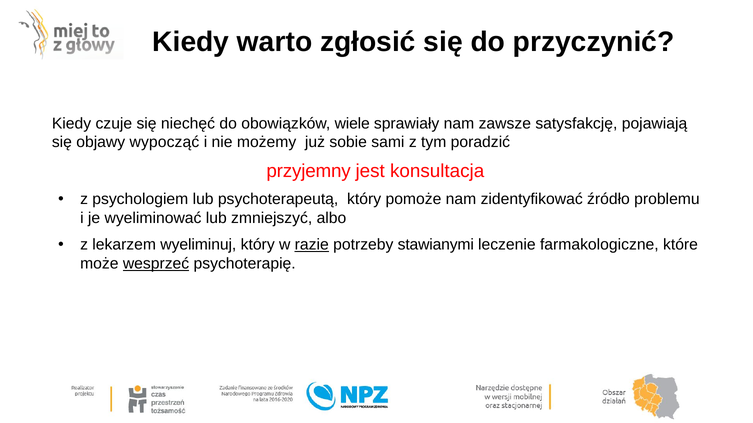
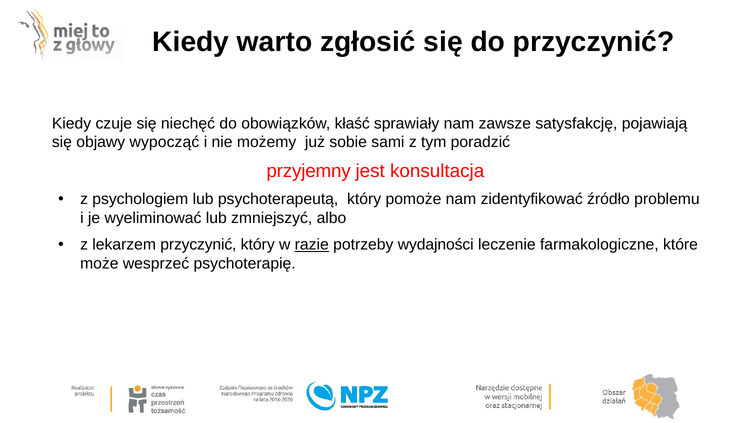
wiele: wiele -> kłaść
lekarzem wyeliminuj: wyeliminuj -> przyczynić
stawianymi: stawianymi -> wydajności
wesprzeć underline: present -> none
